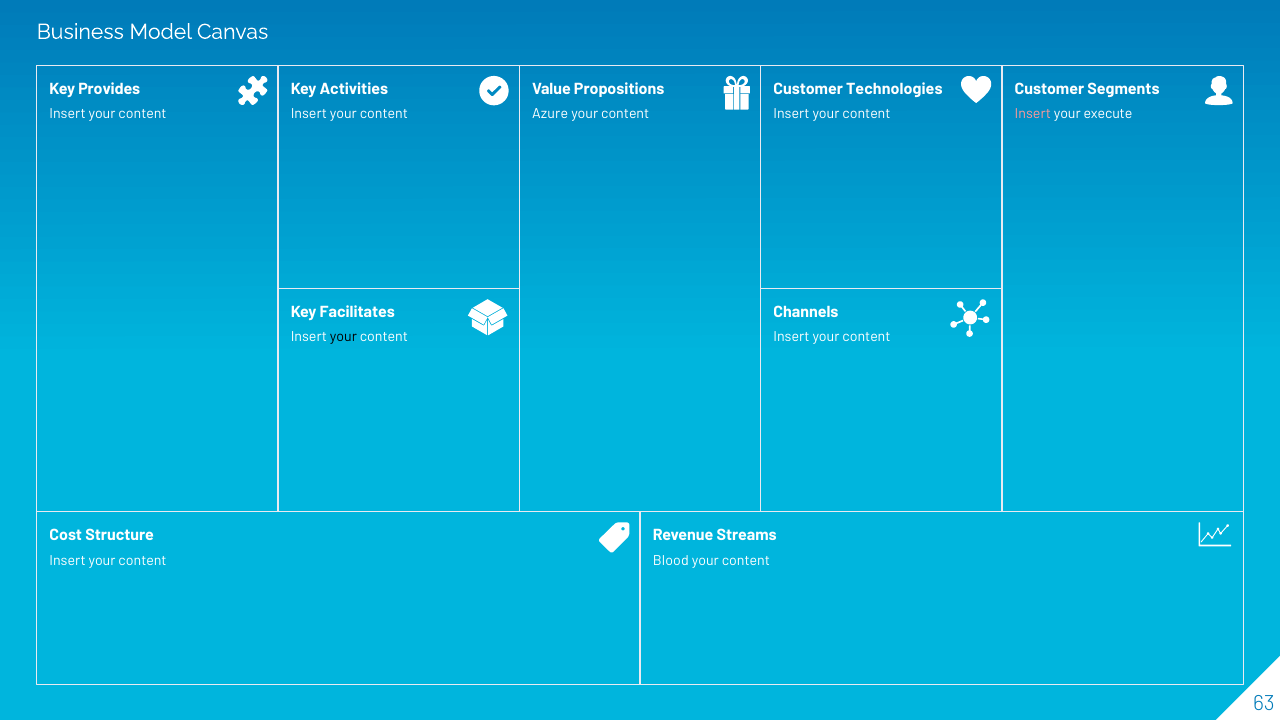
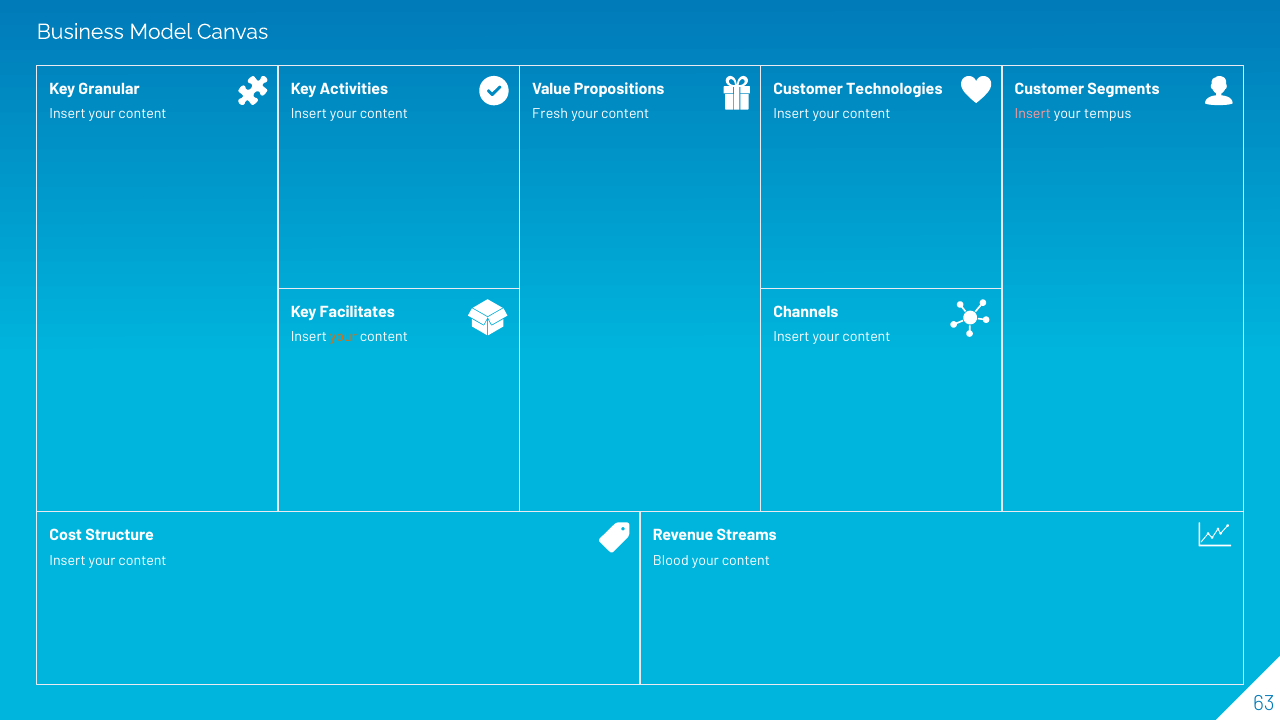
Provides: Provides -> Granular
Azure: Azure -> Fresh
execute: execute -> tempus
your at (343, 337) colour: black -> orange
